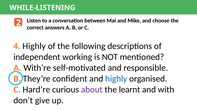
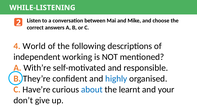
4 Highly: Highly -> World
Hard’re: Hard’re -> Have’re
about colour: purple -> blue
with: with -> your
